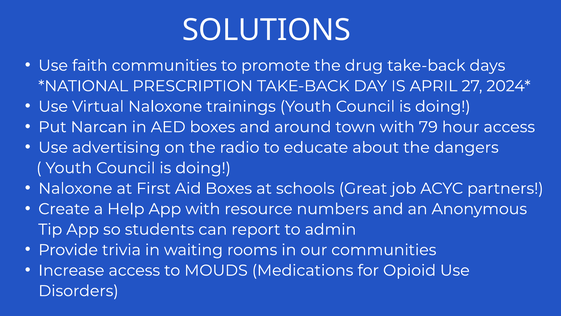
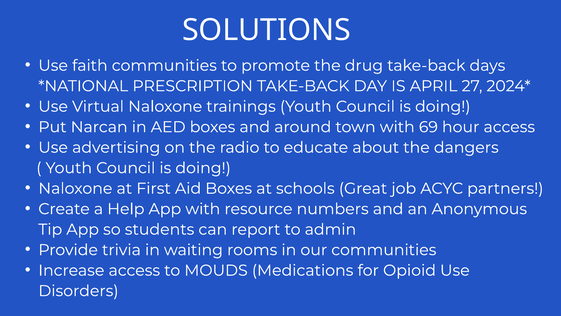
79: 79 -> 69
